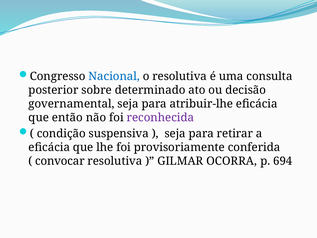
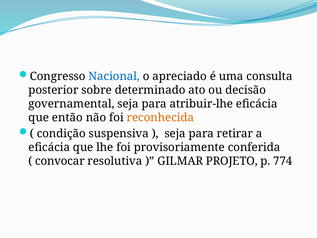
o resolutiva: resolutiva -> apreciado
reconhecida colour: purple -> orange
OCORRA: OCORRA -> PROJETO
694: 694 -> 774
